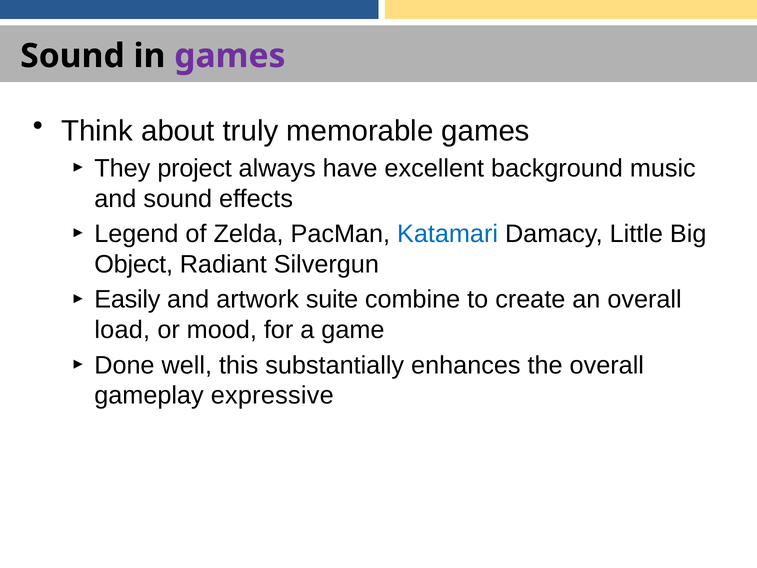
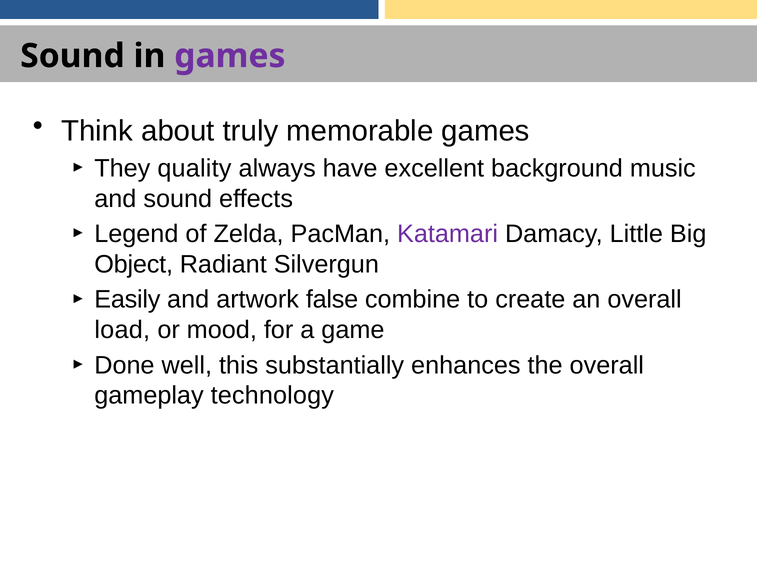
project: project -> quality
Katamari colour: blue -> purple
suite: suite -> false
expressive: expressive -> technology
